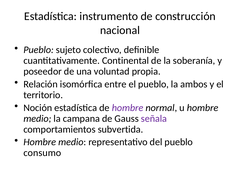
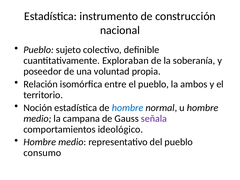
Continental: Continental -> Exploraban
hombre at (128, 108) colour: purple -> blue
subvertida: subvertida -> ideológico
